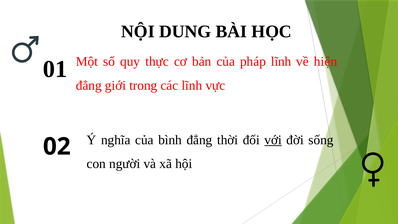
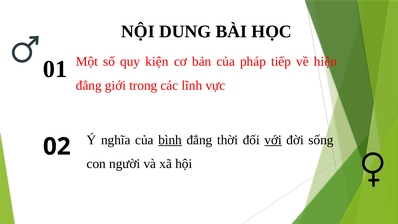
thực: thực -> kiện
pháp lĩnh: lĩnh -> tiếp
bình underline: none -> present
